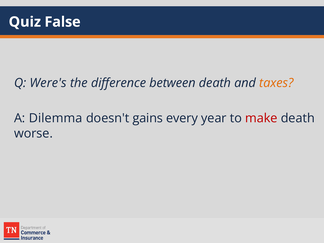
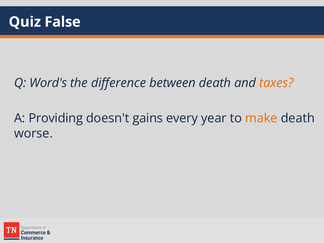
Were's: Were's -> Word's
Dilemma: Dilemma -> Providing
make colour: red -> orange
